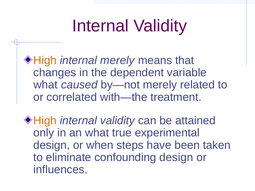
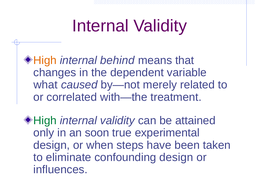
internal merely: merely -> behind
High at (45, 121) colour: orange -> green
an what: what -> soon
